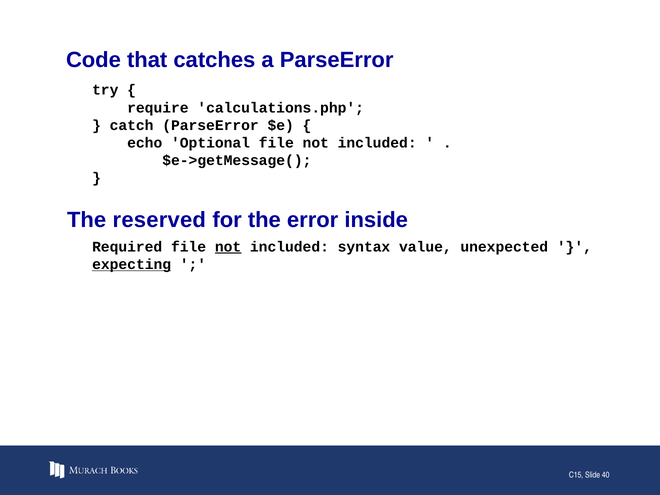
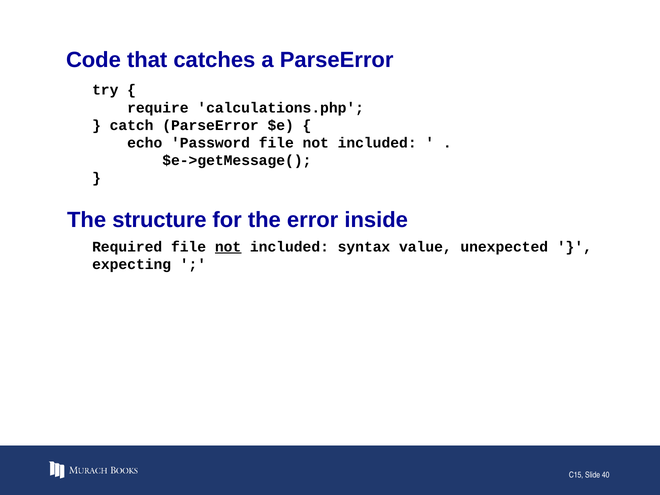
Optional: Optional -> Password
reserved: reserved -> structure
expecting underline: present -> none
